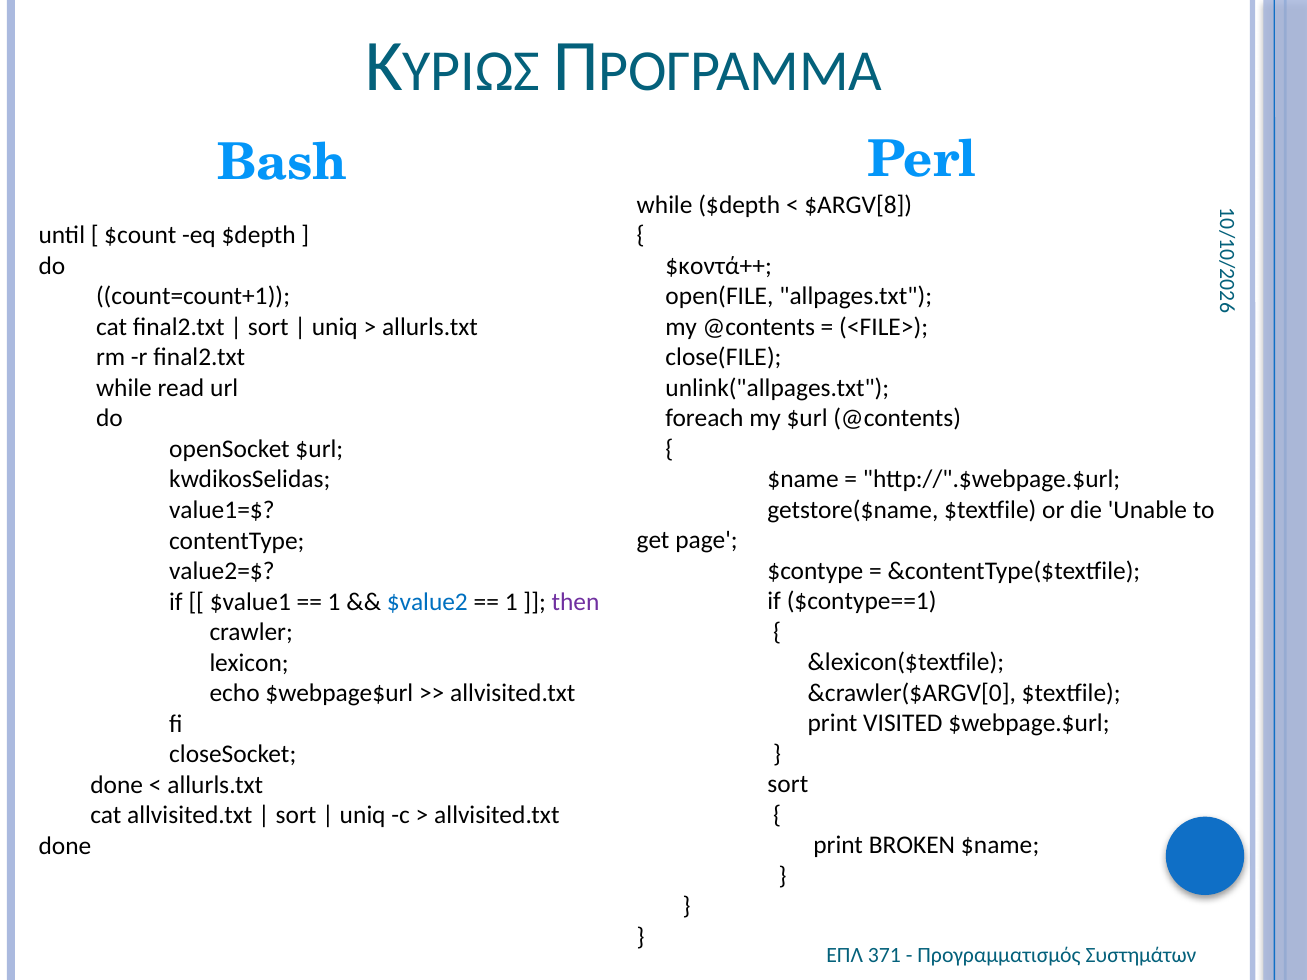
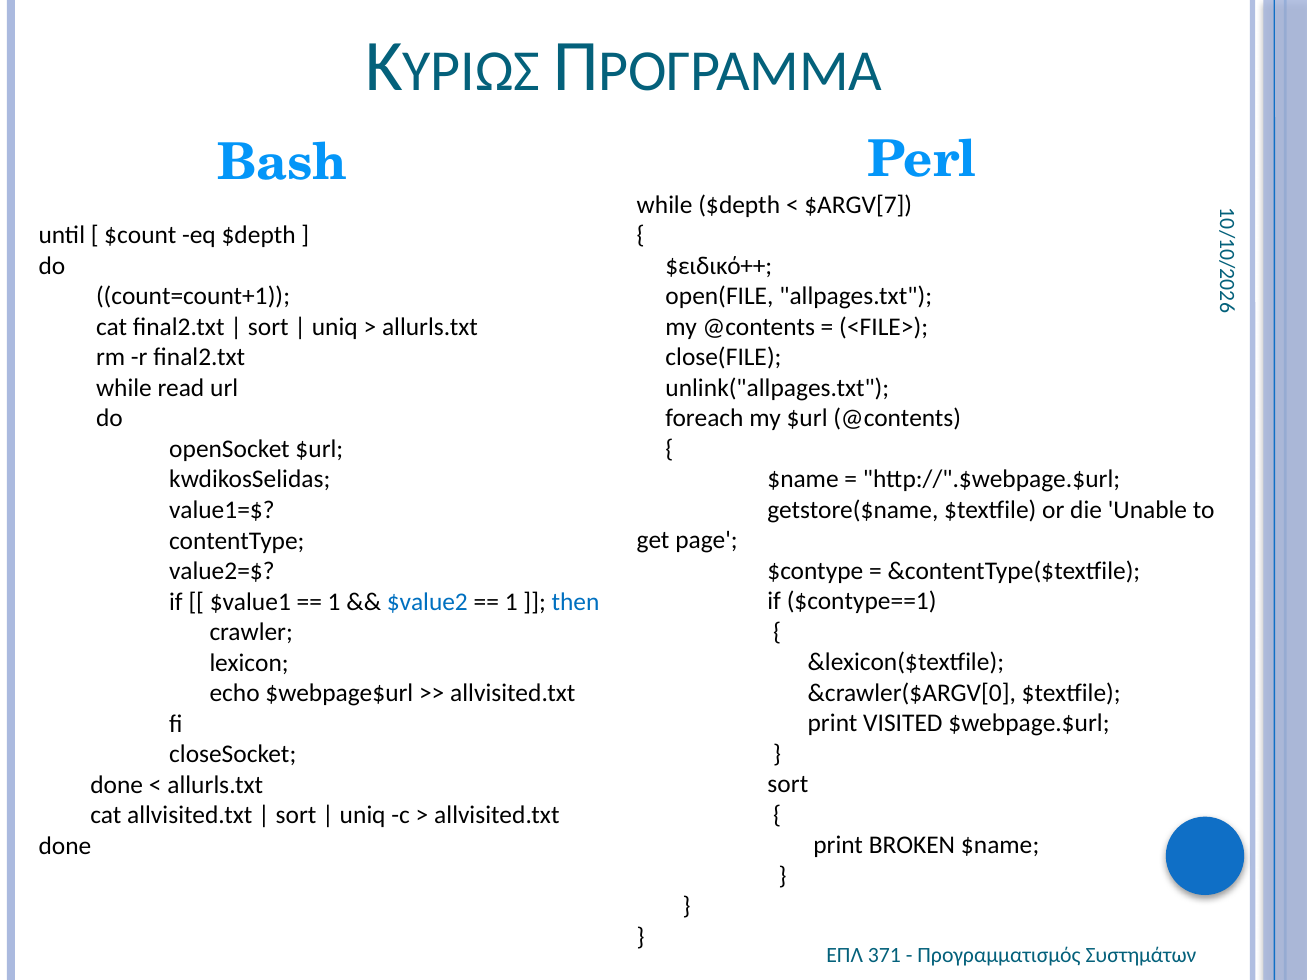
$ARGV[8: $ARGV[8 -> $ARGV[7
$κοντά++: $κοντά++ -> $ειδικό++
then colour: purple -> blue
